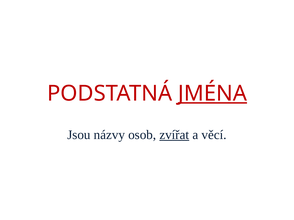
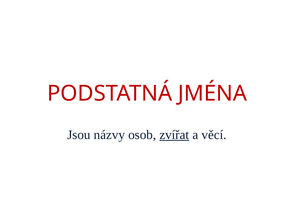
JMÉNA underline: present -> none
